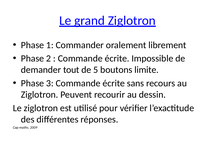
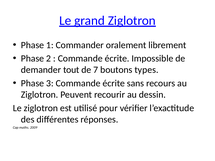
5: 5 -> 7
limite: limite -> types
